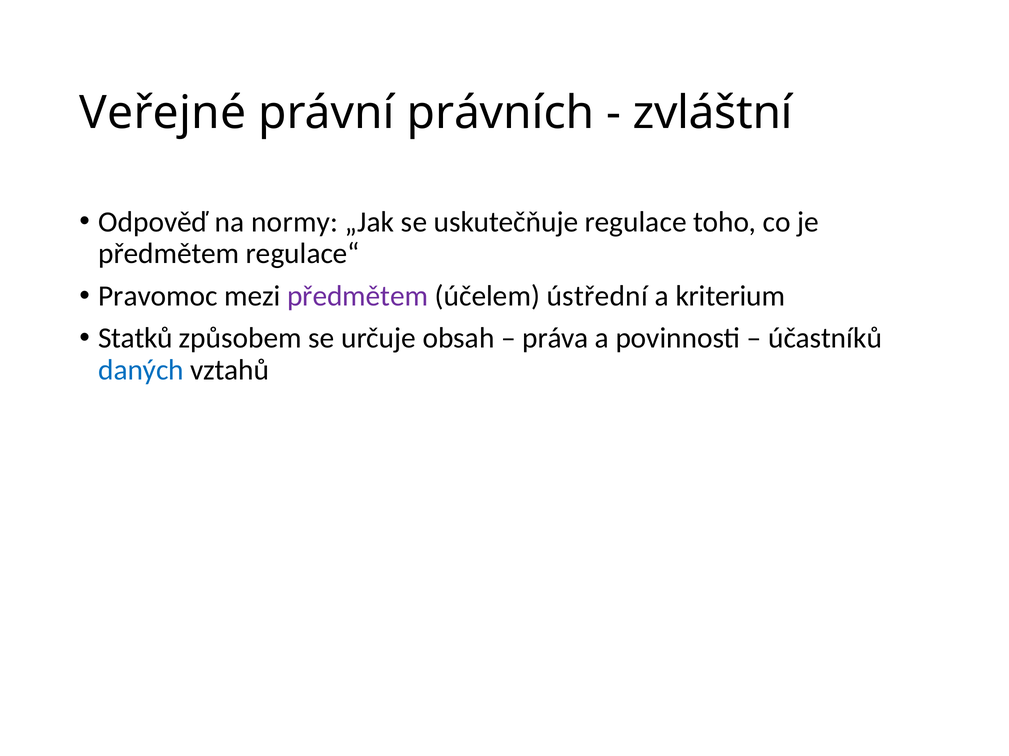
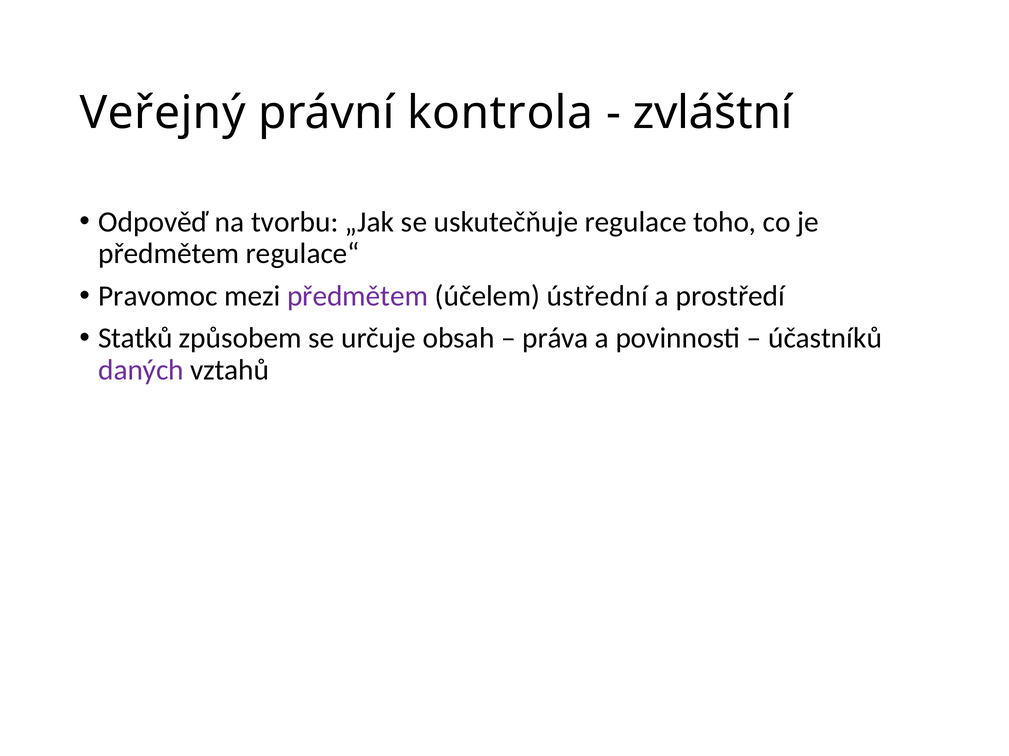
Veřejné: Veřejné -> Veřejný
právních: právních -> kontrola
normy: normy -> tvorbu
kriterium: kriterium -> prostředí
daných colour: blue -> purple
